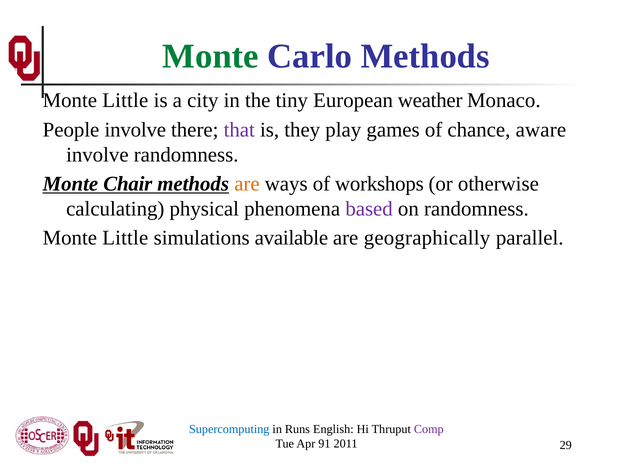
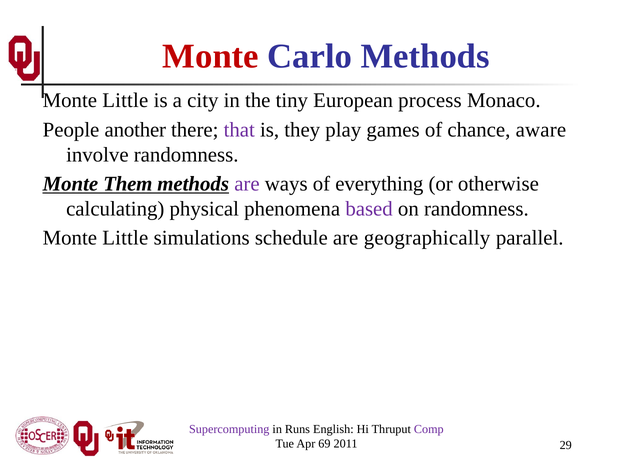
Monte at (211, 56) colour: green -> red
weather: weather -> process
People involve: involve -> another
Chair: Chair -> Them
are at (247, 184) colour: orange -> purple
workshops: workshops -> everything
available: available -> schedule
Supercomputing colour: blue -> purple
91: 91 -> 69
